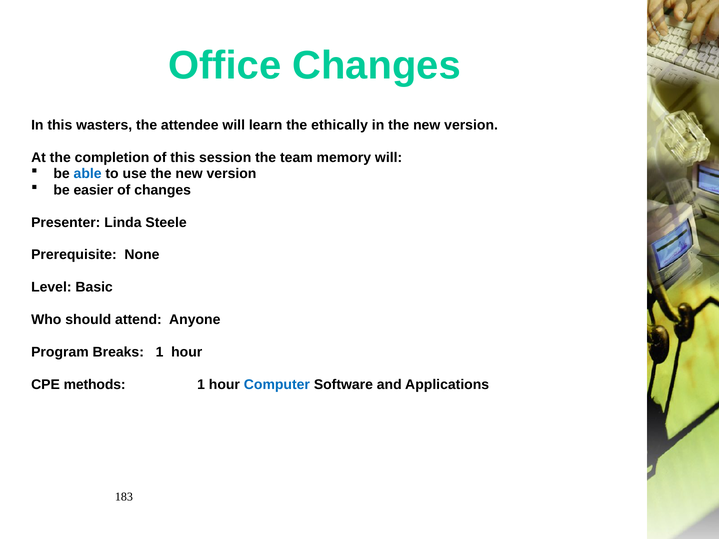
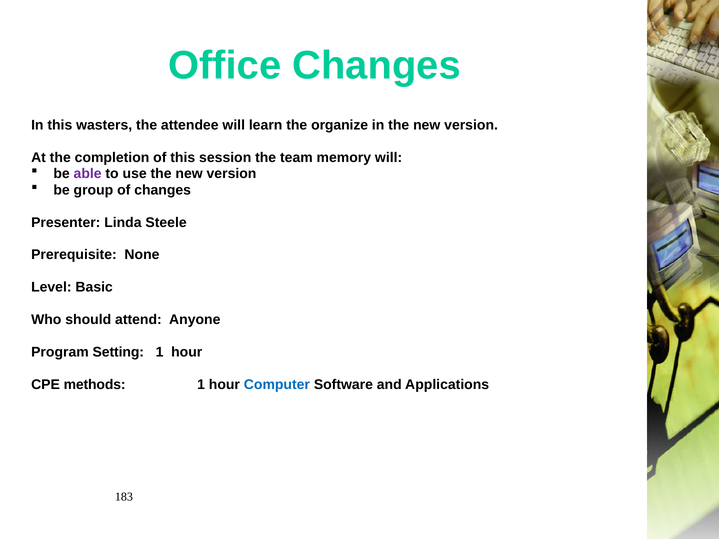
ethically: ethically -> organize
able colour: blue -> purple
easier: easier -> group
Breaks: Breaks -> Setting
